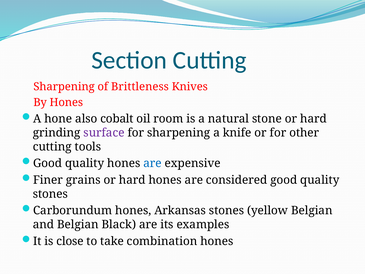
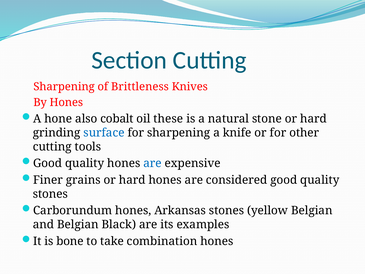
room: room -> these
surface colour: purple -> blue
close: close -> bone
